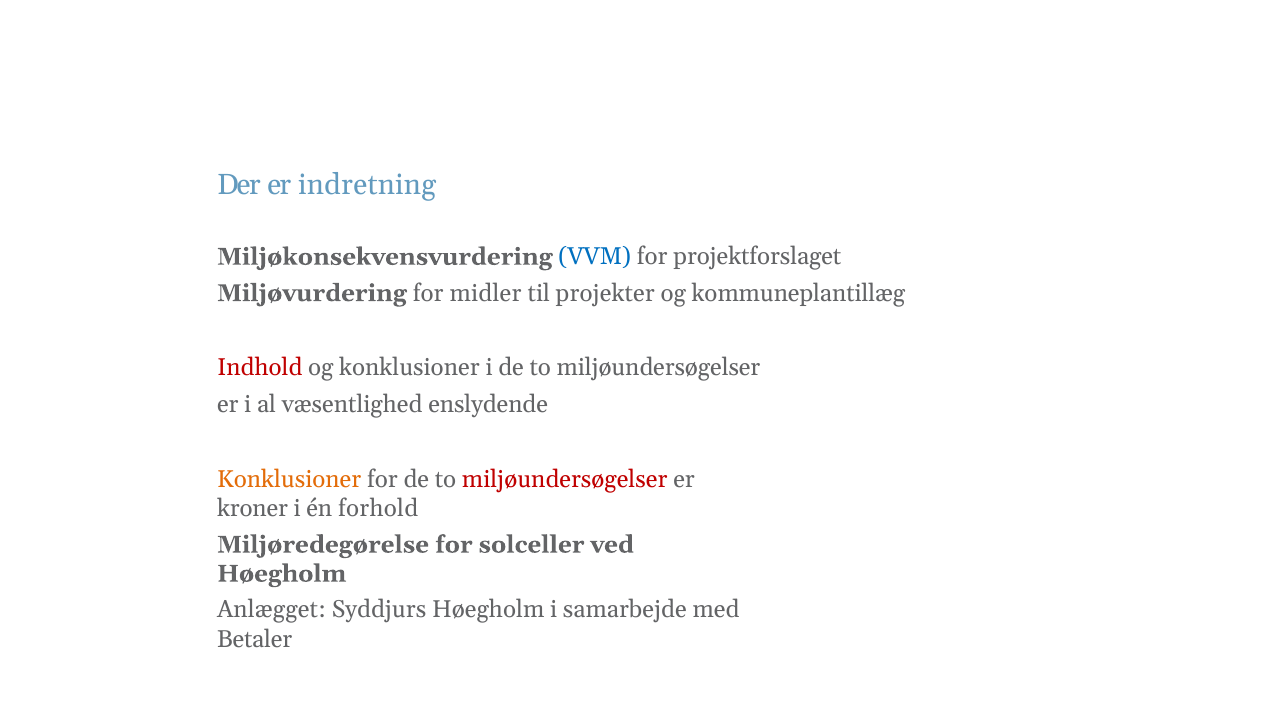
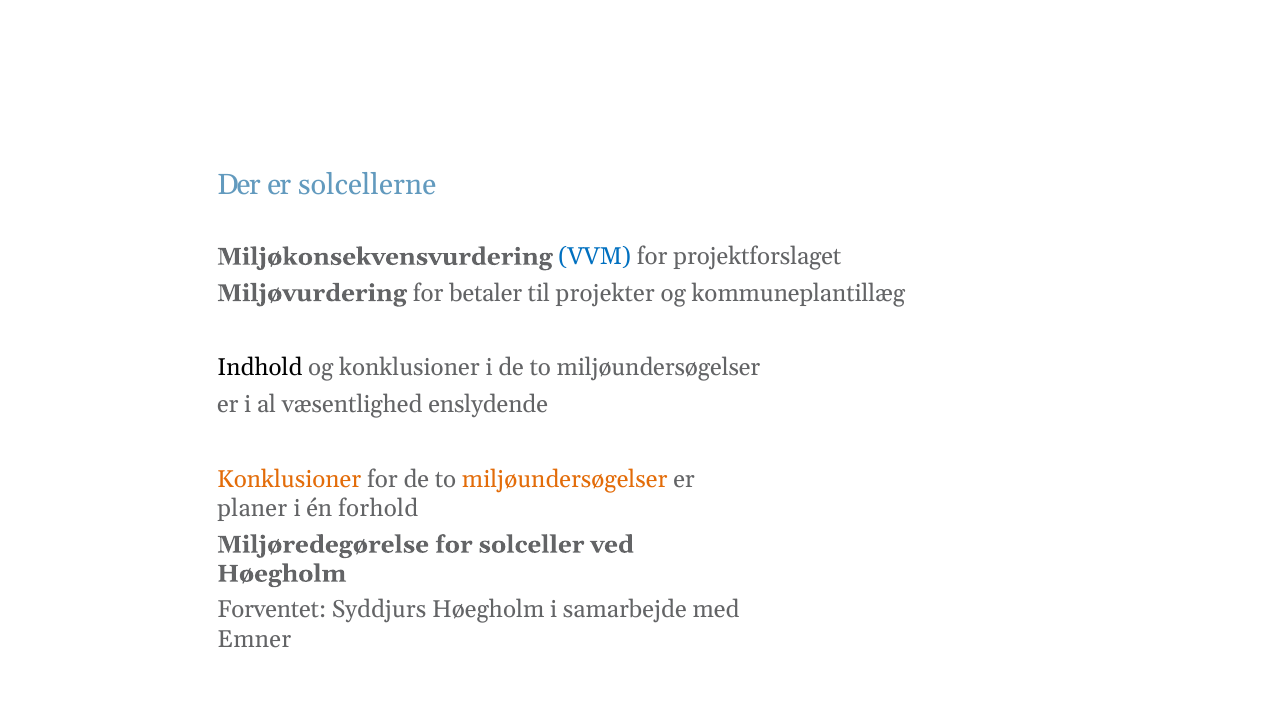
indretning: indretning -> solcellerne
midler: midler -> betaler
Indhold colour: red -> black
miljøundersøgelser at (565, 479) colour: red -> orange
kroner: kroner -> planer
Anlægget: Anlægget -> Forventet
Betaler: Betaler -> Emner
